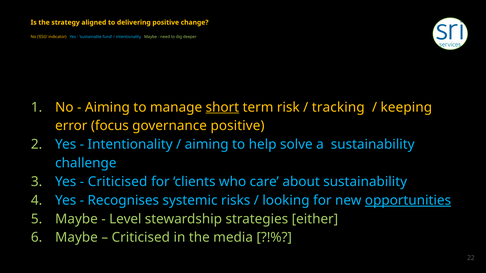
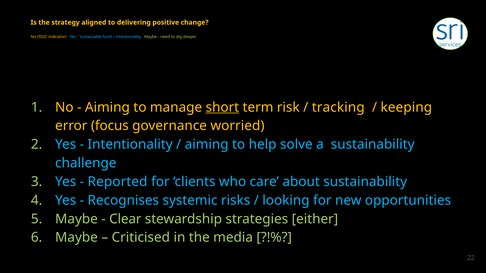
governance positive: positive -> worried
Criticised at (118, 182): Criticised -> Reported
opportunities underline: present -> none
Level: Level -> Clear
